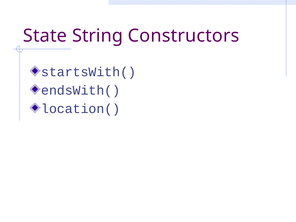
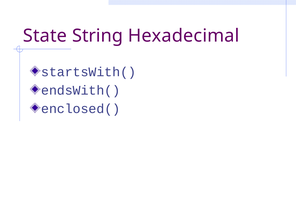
Constructors: Constructors -> Hexadecimal
location(: location( -> enclosed(
